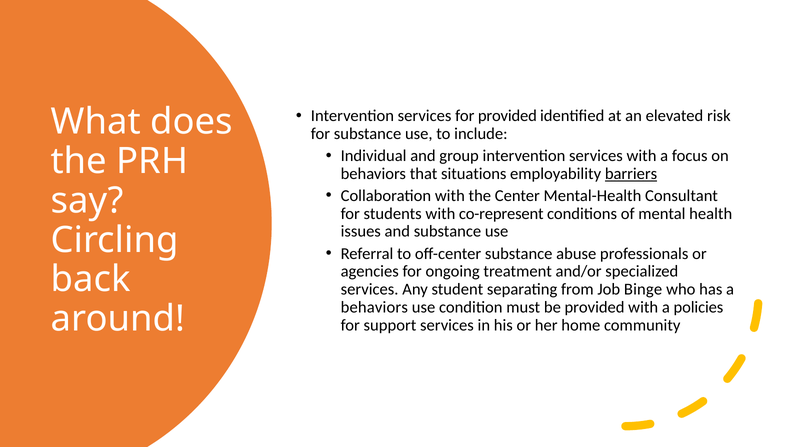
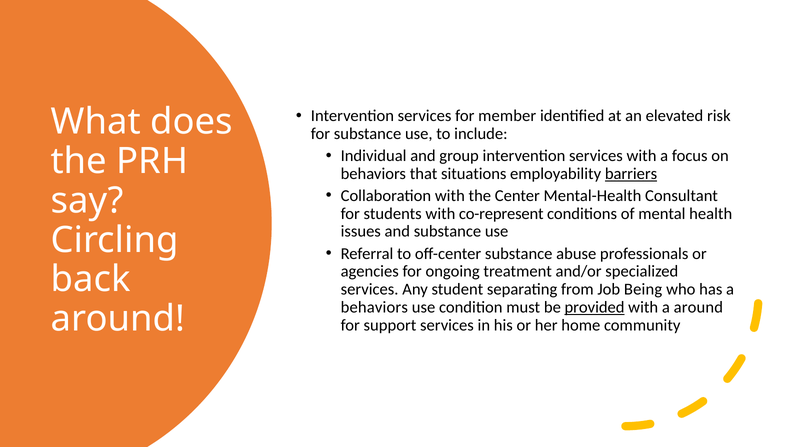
for provided: provided -> member
Binge: Binge -> Being
provided at (595, 307) underline: none -> present
a policies: policies -> around
